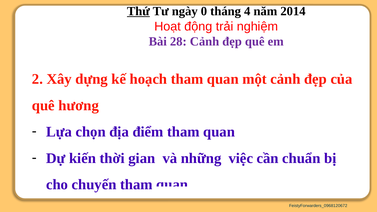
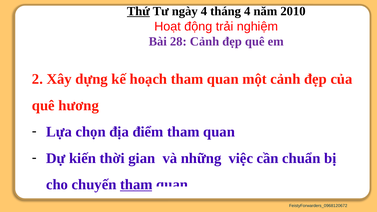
ngày 0: 0 -> 4
2014: 2014 -> 2010
tham at (136, 185) underline: none -> present
